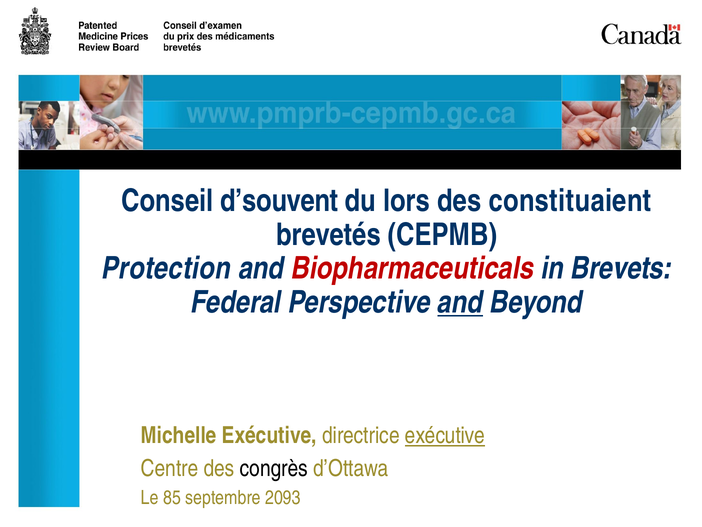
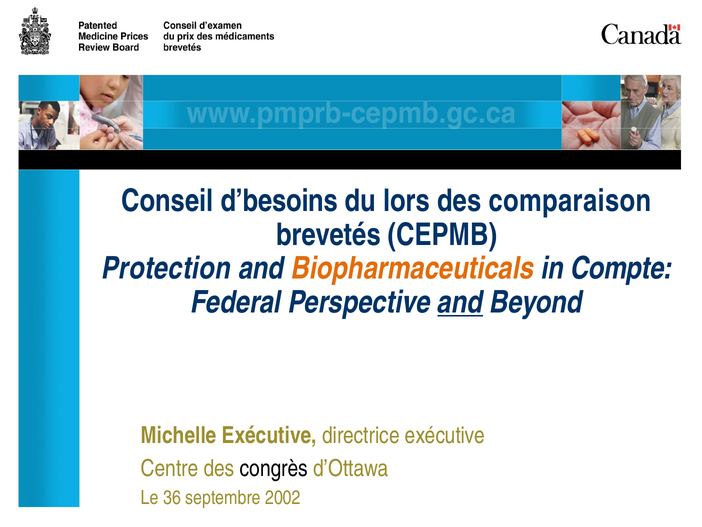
d’souvent: d’souvent -> d’besoins
constituaient: constituaient -> comparaison
Biopharmaceuticals colour: red -> orange
Brevets: Brevets -> Compte
exécutive at (445, 435) underline: present -> none
85: 85 -> 36
2093: 2093 -> 2002
